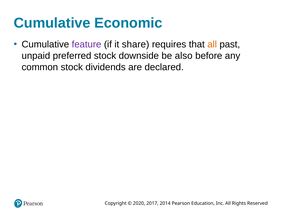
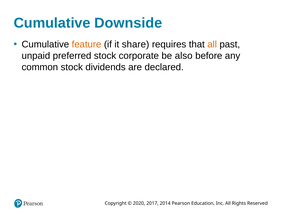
Economic: Economic -> Downside
feature colour: purple -> orange
downside: downside -> corporate
